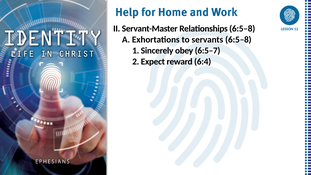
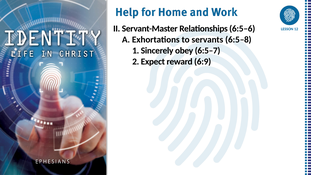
Relationships 6:5–8: 6:5–8 -> 6:5–6
6:4: 6:4 -> 6:9
